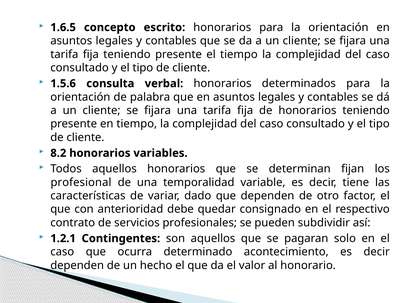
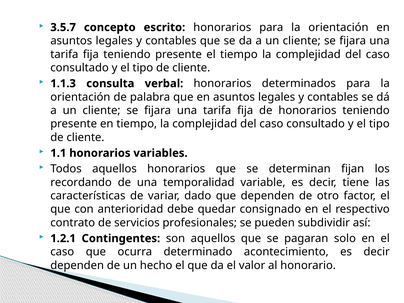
1.6.5: 1.6.5 -> 3.5.7
1.5.6: 1.5.6 -> 1.1.3
8.2: 8.2 -> 1.1
profesional: profesional -> recordando
